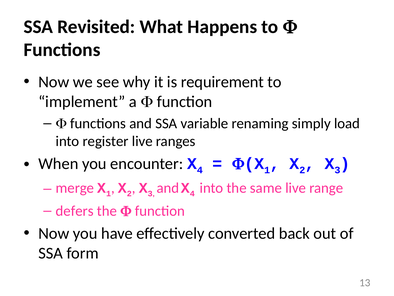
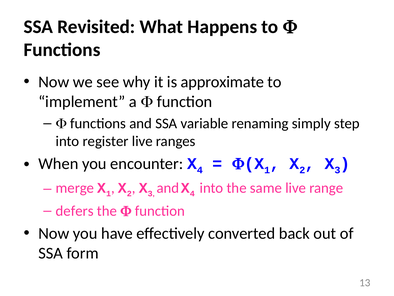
requirement: requirement -> approximate
load: load -> step
